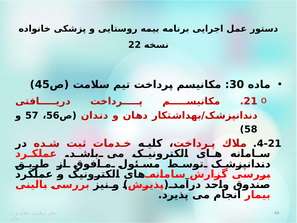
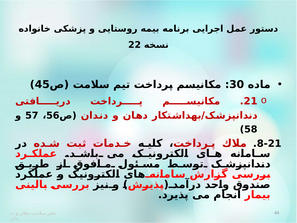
4-21: 4-21 -> 8-21
